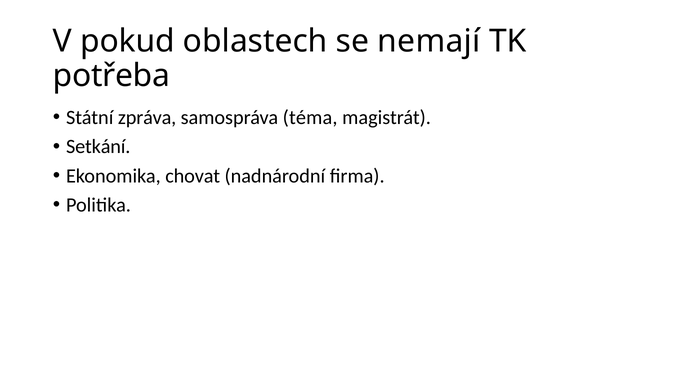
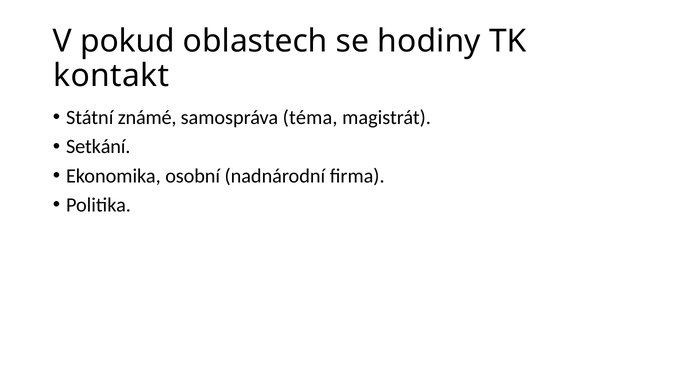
nemají: nemají -> hodiny
potřeba: potřeba -> kontakt
zpráva: zpráva -> známé
chovat: chovat -> osobní
